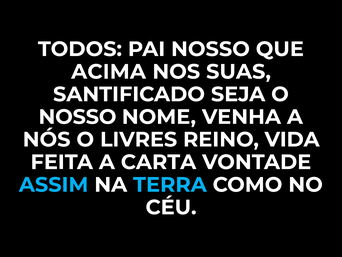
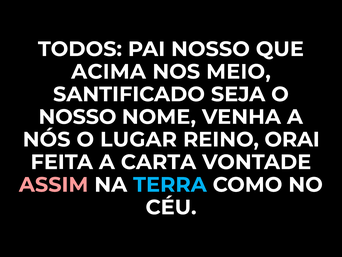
SUAS: SUAS -> MEIO
LIVRES: LIVRES -> LUGAR
VIDA: VIDA -> ORAI
ASSIM colour: light blue -> pink
